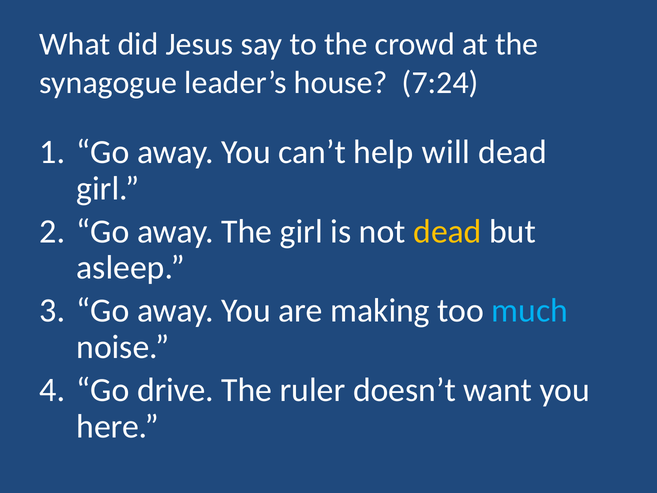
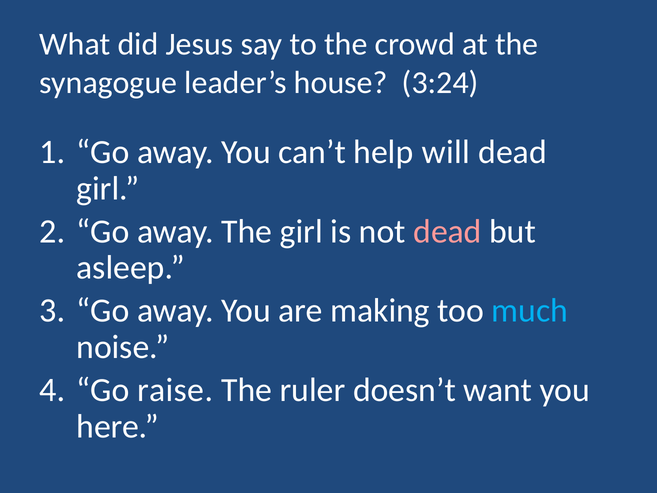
7:24: 7:24 -> 3:24
dead at (447, 231) colour: yellow -> pink
drive: drive -> raise
